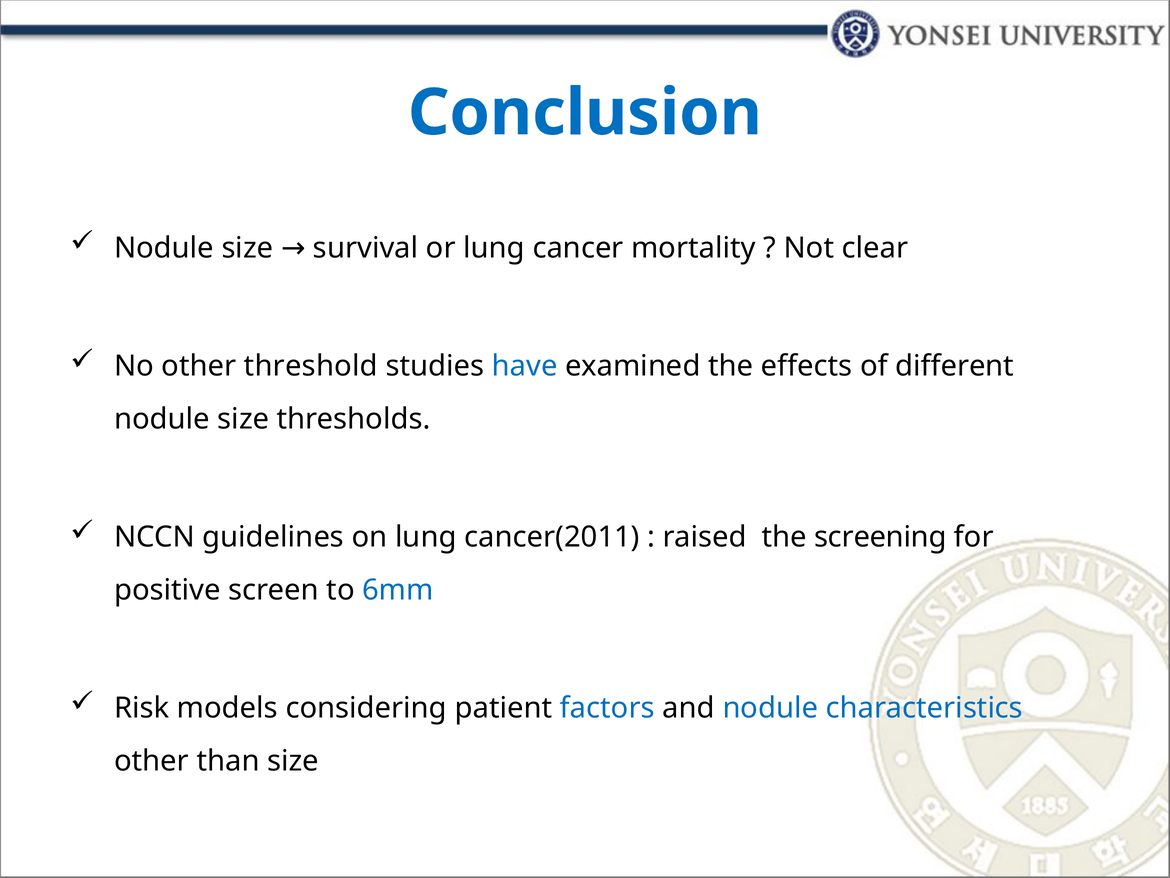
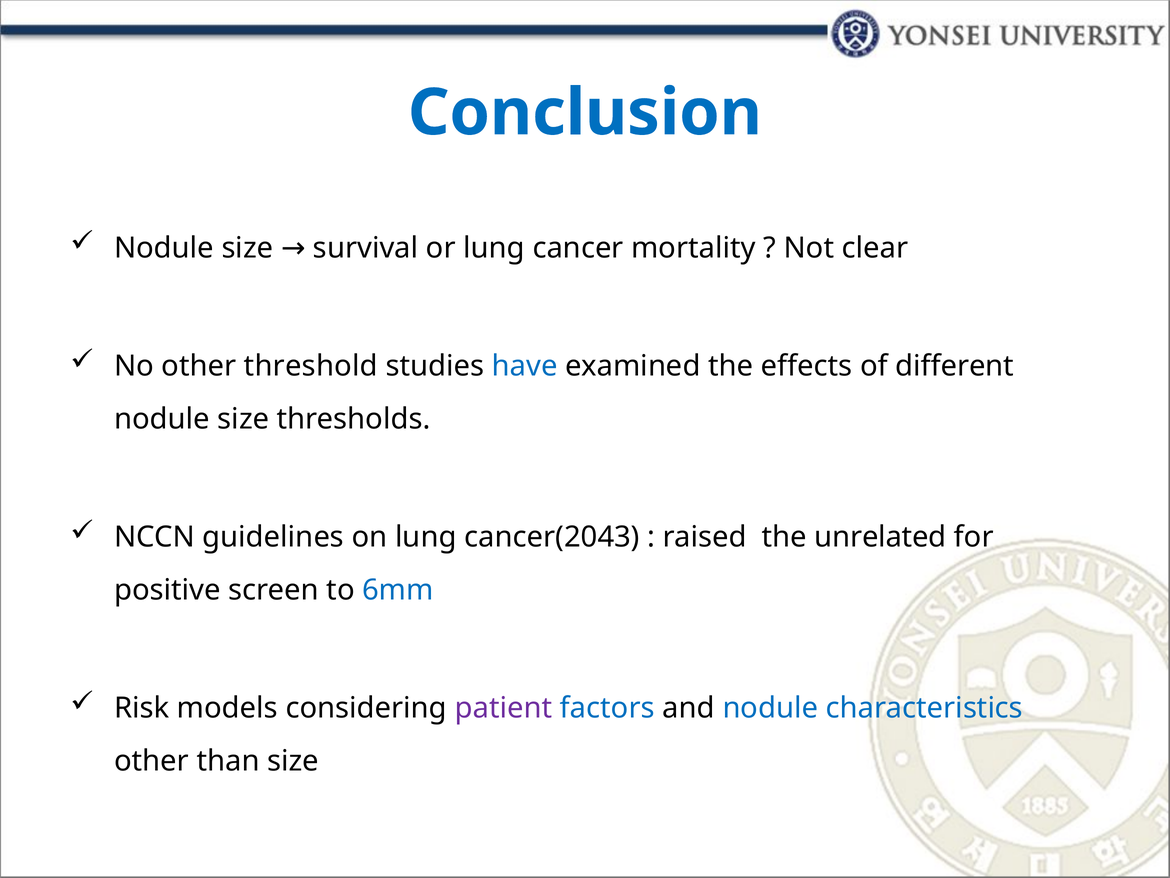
cancer(2011: cancer(2011 -> cancer(2043
screening: screening -> unrelated
patient colour: black -> purple
